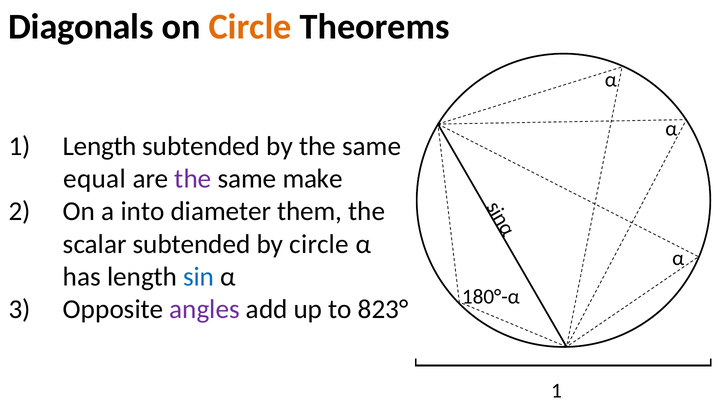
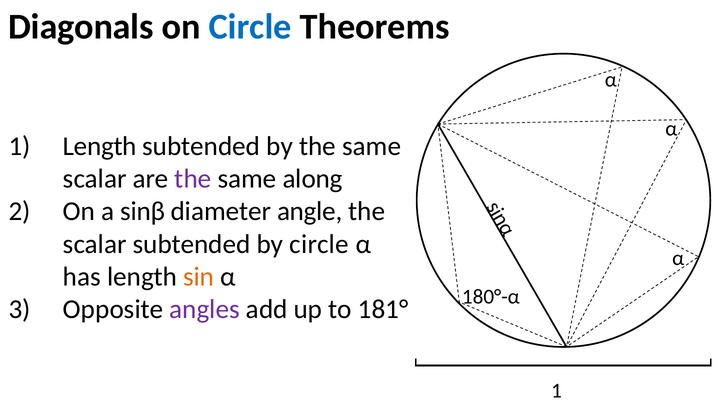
Circle at (250, 27) colour: orange -> blue
equal at (95, 179): equal -> scalar
make: make -> along
into: into -> sinβ
them: them -> angle
sin colour: blue -> orange
823°: 823° -> 181°
